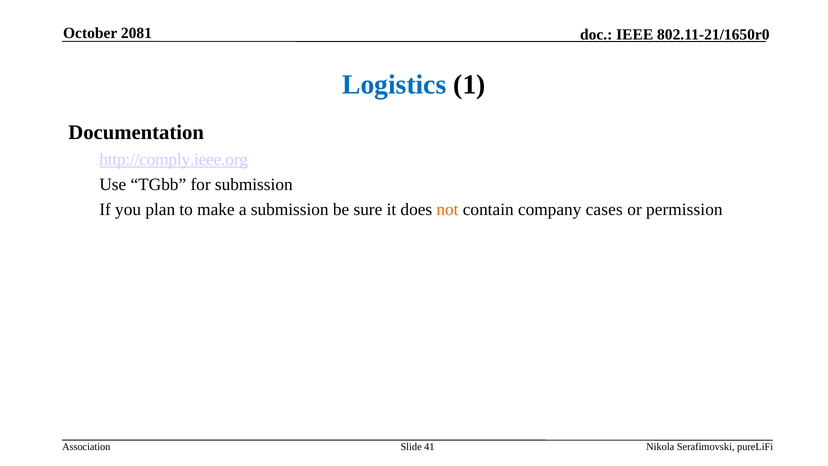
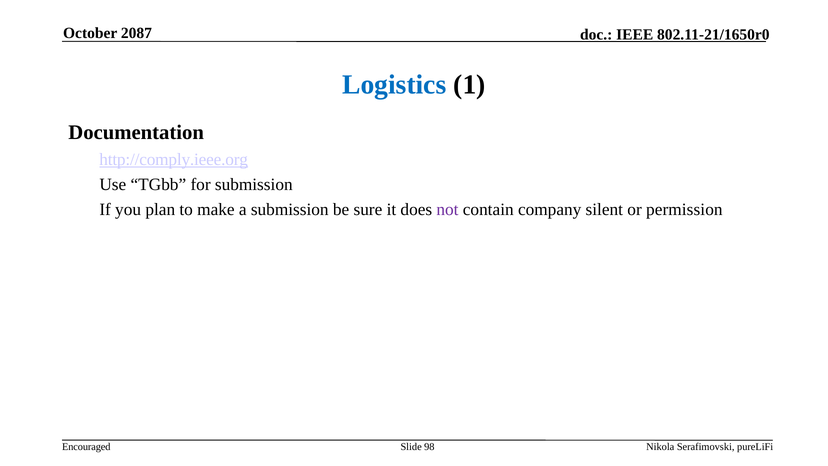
2081: 2081 -> 2087
not colour: orange -> purple
cases: cases -> silent
Association: Association -> Encouraged
41: 41 -> 98
